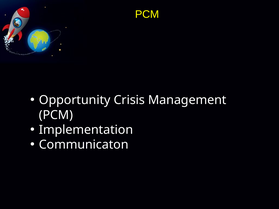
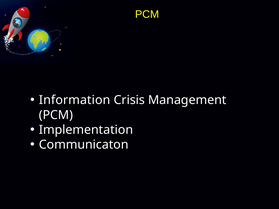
Opportunity: Opportunity -> Information
